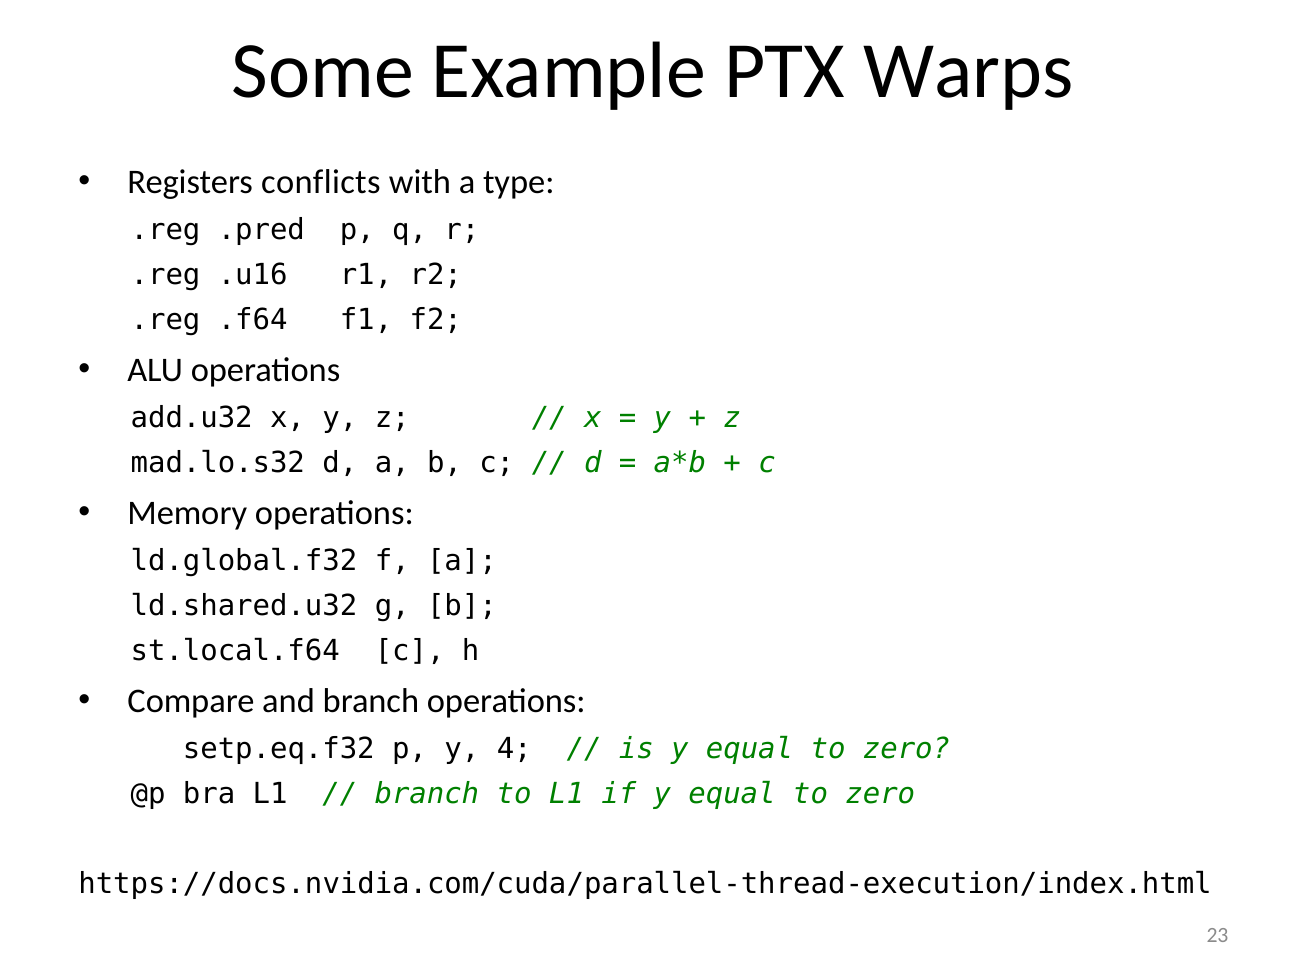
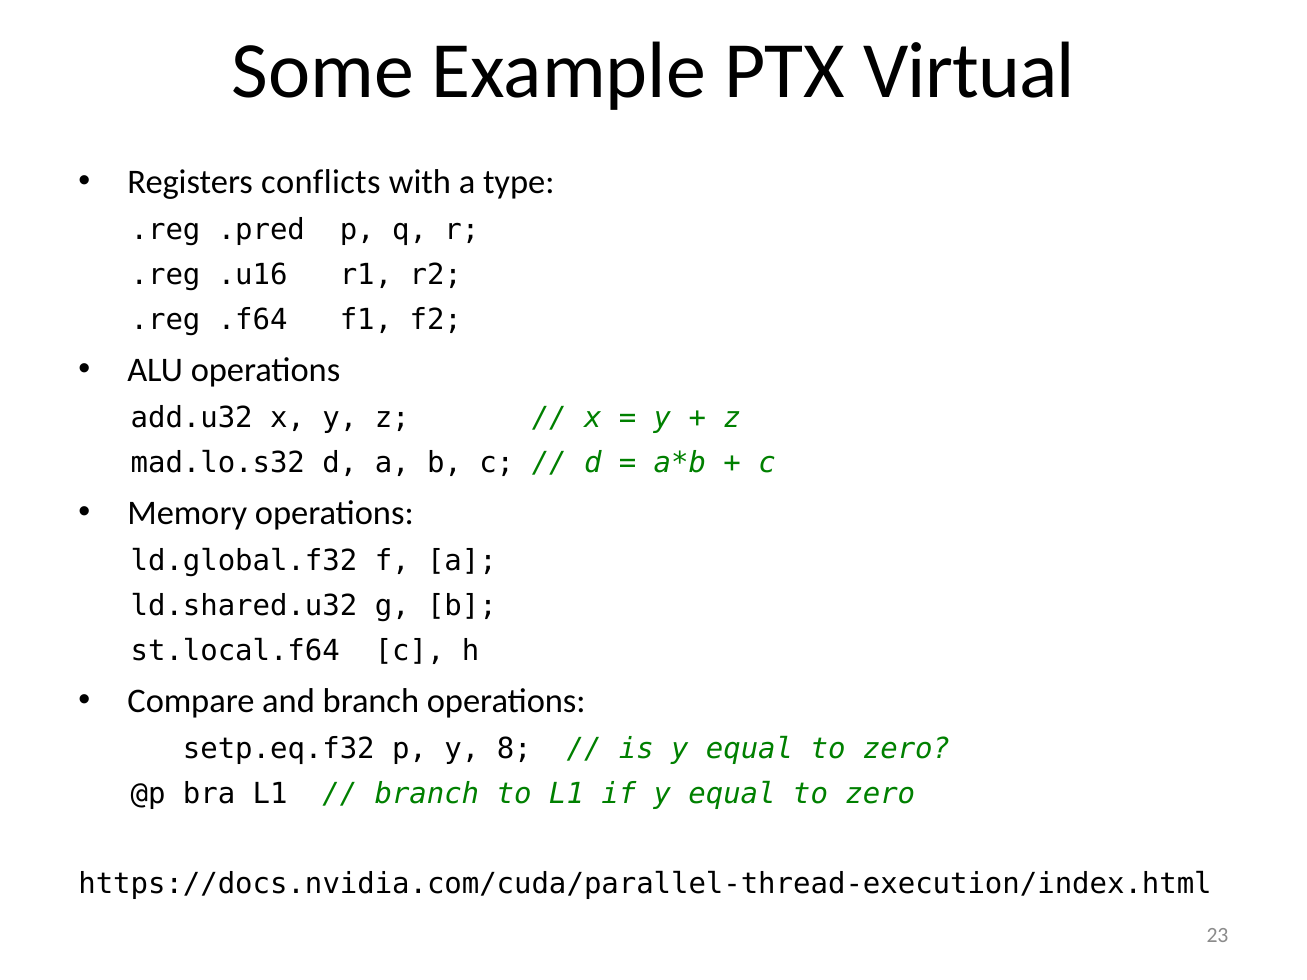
Warps: Warps -> Virtual
4: 4 -> 8
